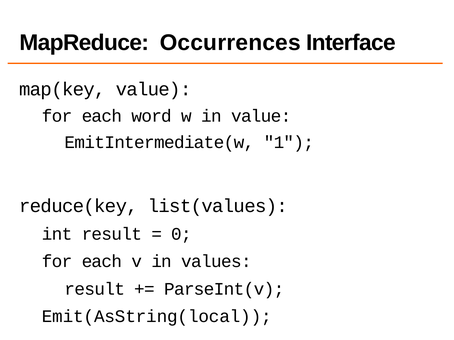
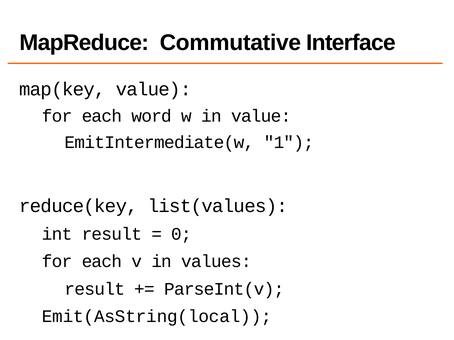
Occurrences: Occurrences -> Commutative
